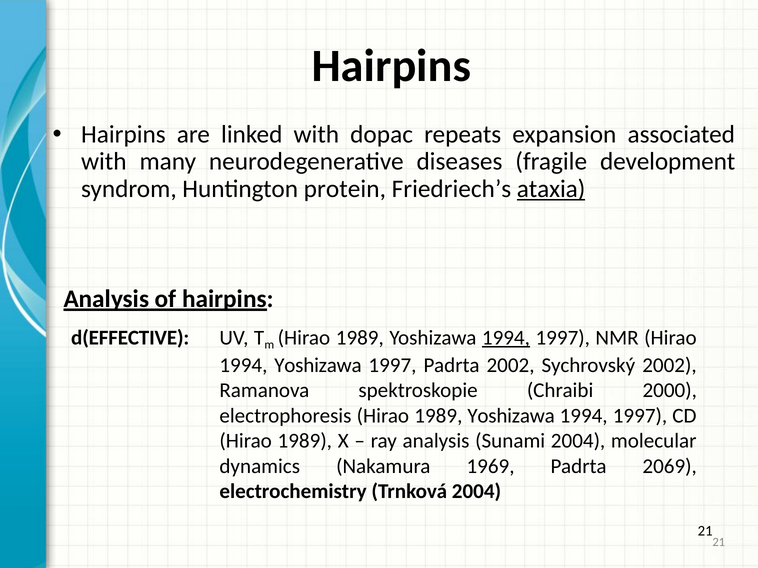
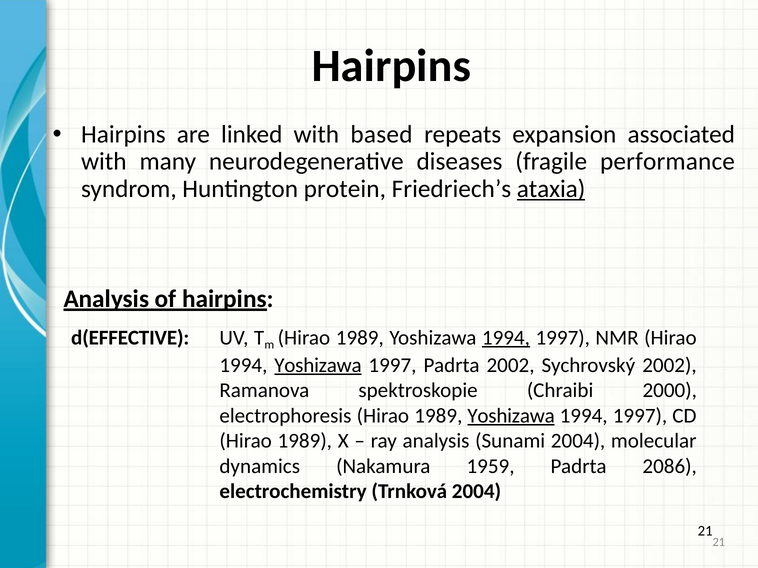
dopac: dopac -> based
development: development -> performance
Yoshizawa at (318, 366) underline: none -> present
Yoshizawa at (511, 416) underline: none -> present
1969: 1969 -> 1959
2069: 2069 -> 2086
